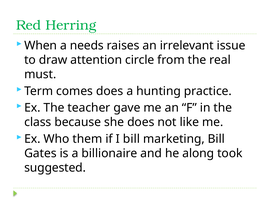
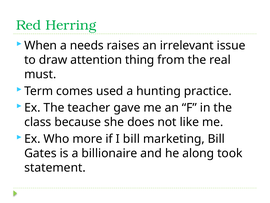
circle: circle -> thing
comes does: does -> used
them: them -> more
suggested: suggested -> statement
